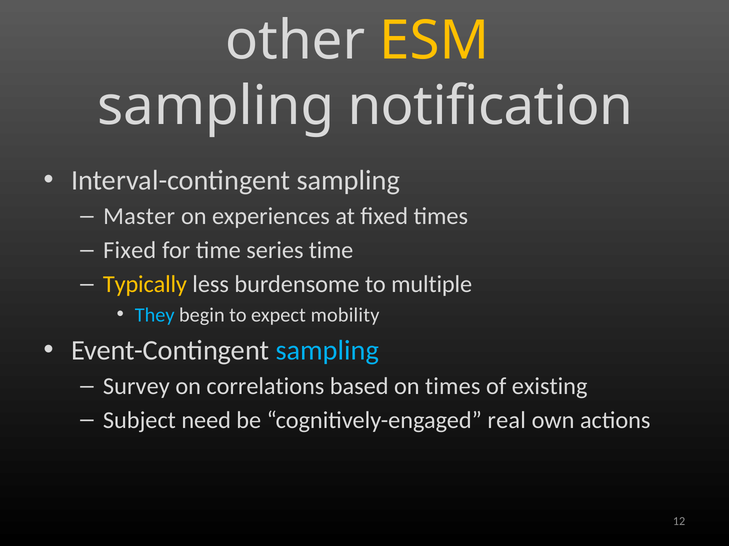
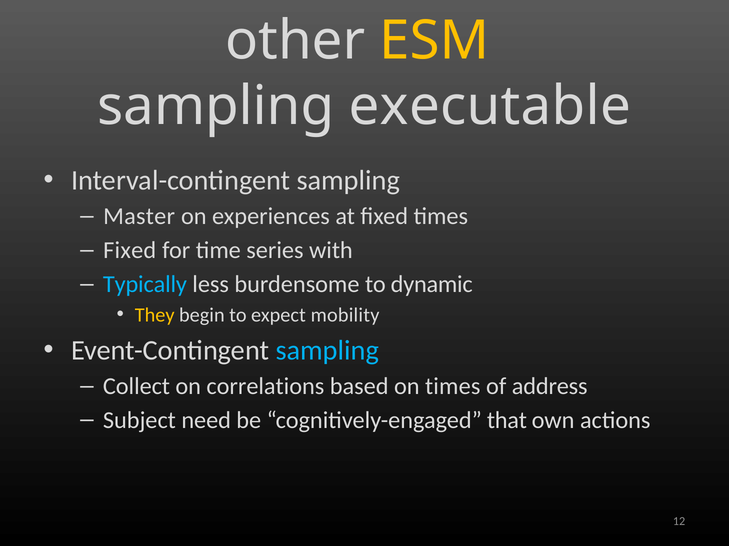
notification: notification -> executable
series time: time -> with
Typically colour: yellow -> light blue
multiple: multiple -> dynamic
They colour: light blue -> yellow
Survey: Survey -> Collect
existing: existing -> address
real: real -> that
